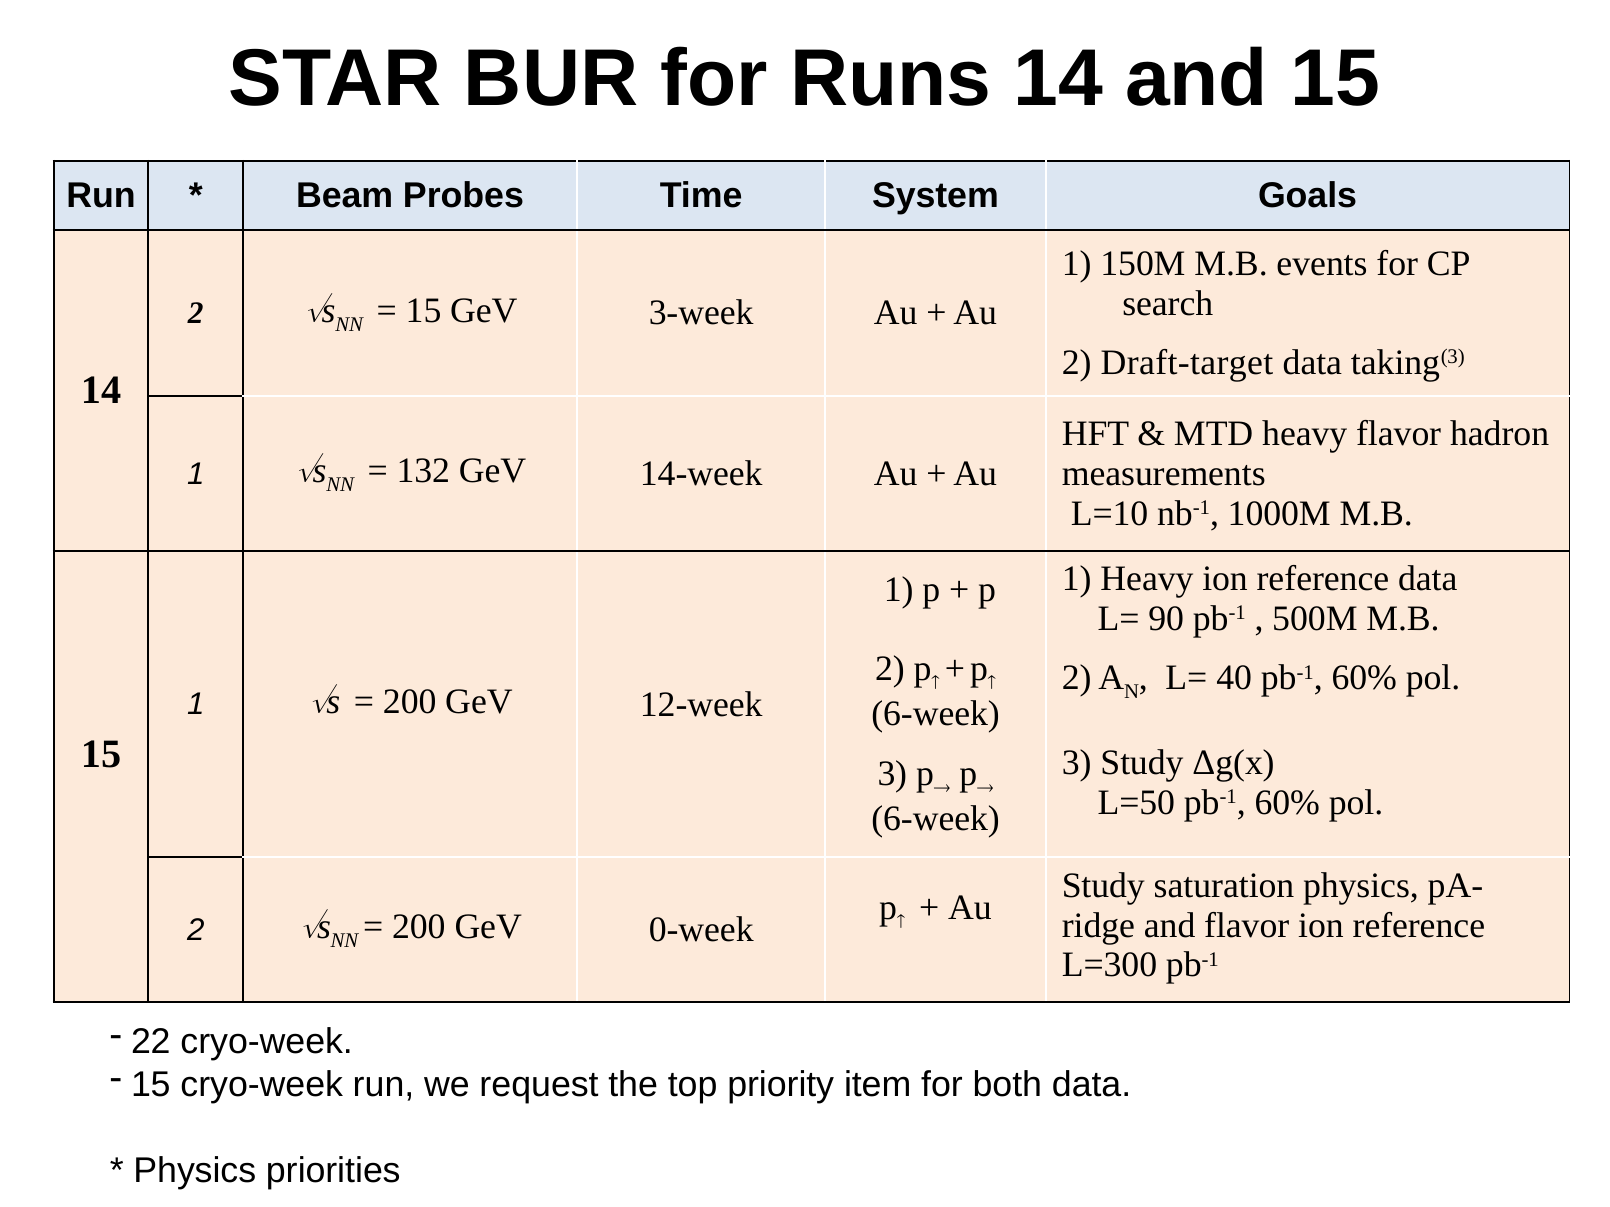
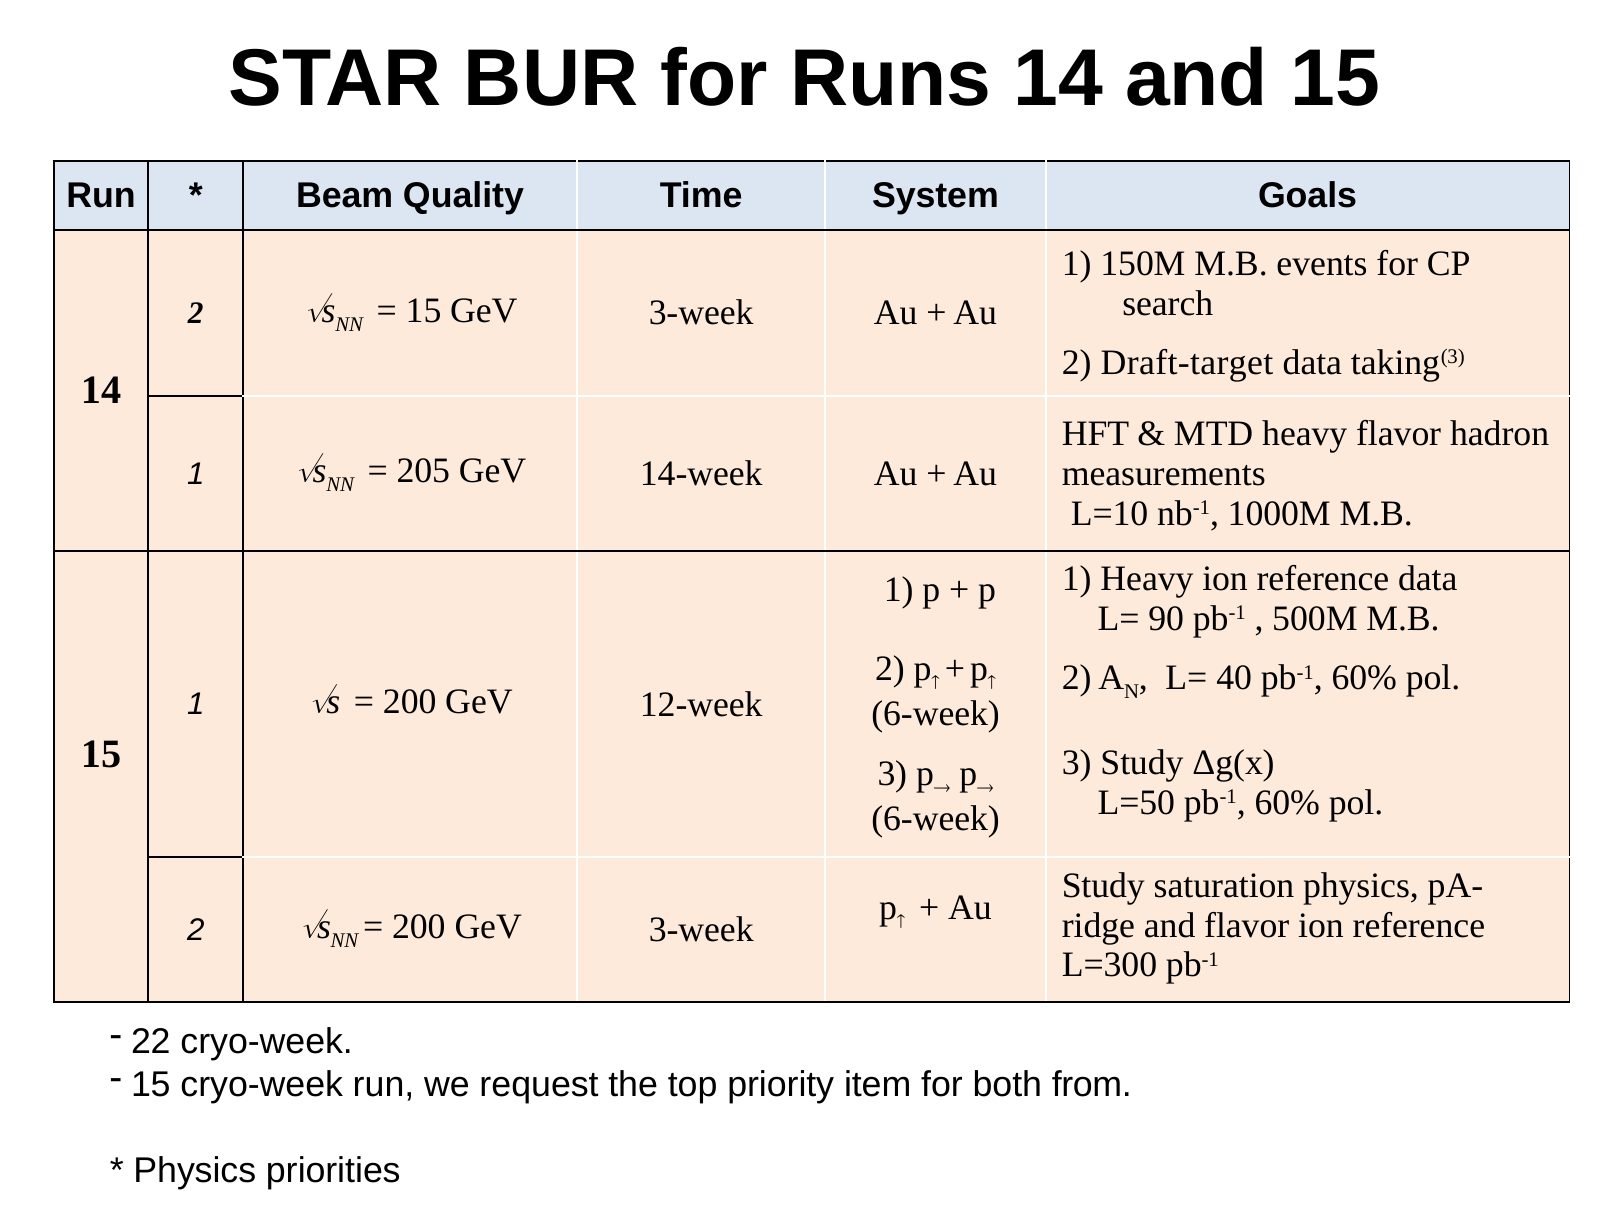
Probes: Probes -> Quality
132: 132 -> 205
200 GeV 0-week: 0-week -> 3-week
both data: data -> from
